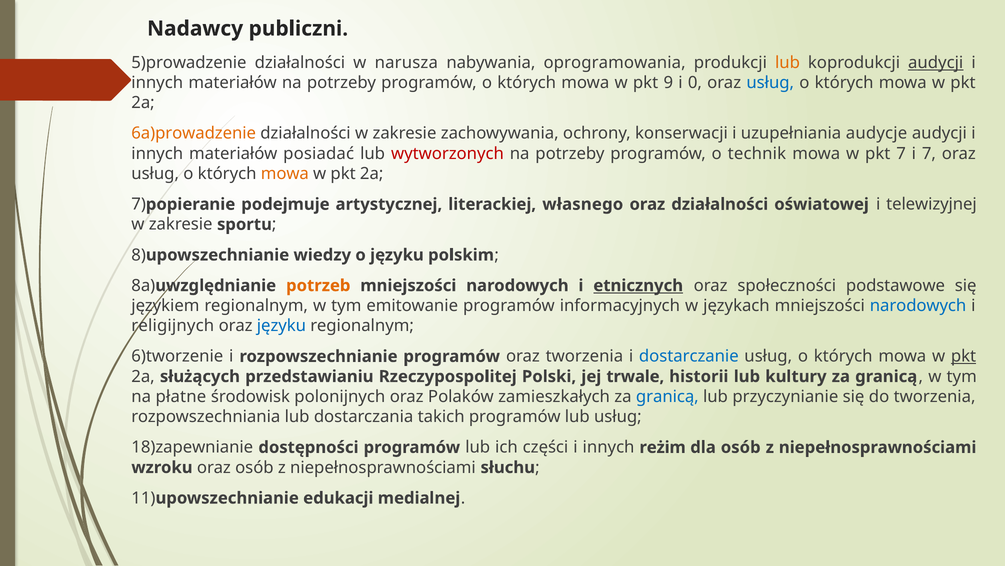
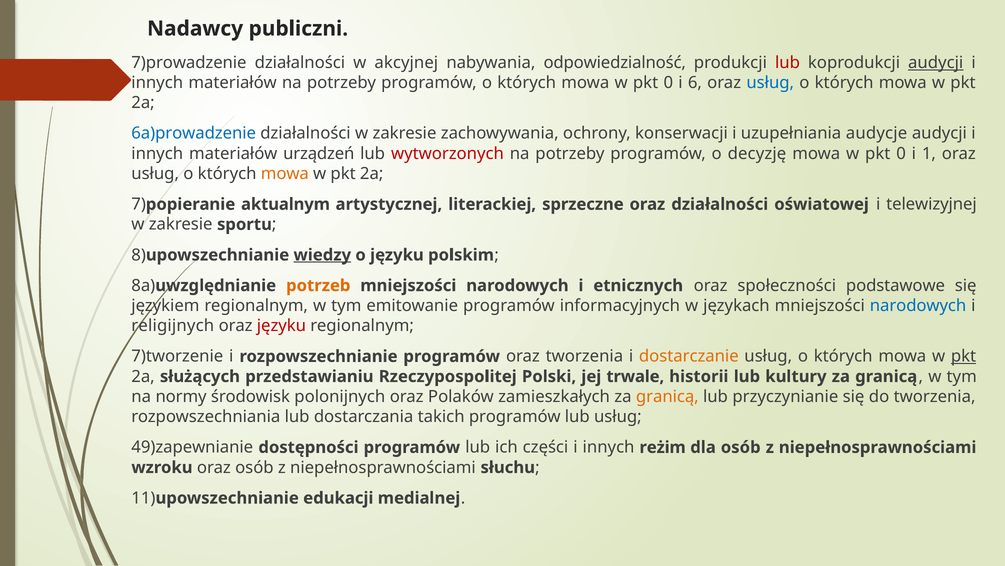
5)prowadzenie: 5)prowadzenie -> 7)prowadzenie
narusza: narusza -> akcyjnej
oprogramowania: oprogramowania -> odpowiedzialność
lub at (788, 63) colour: orange -> red
9 at (668, 83): 9 -> 0
0: 0 -> 6
6a)prowadzenie colour: orange -> blue
posiadać: posiadać -> urządzeń
technik: technik -> decyzję
7 at (901, 153): 7 -> 0
i 7: 7 -> 1
podejmuje: podejmuje -> aktualnym
własnego: własnego -> sprzeczne
wiedzy underline: none -> present
etnicznych underline: present -> none
języku at (281, 325) colour: blue -> red
6)tworzenie: 6)tworzenie -> 7)tworzenie
dostarczanie colour: blue -> orange
płatne: płatne -> normy
granicą at (667, 396) colour: blue -> orange
18)zapewnianie: 18)zapewnianie -> 49)zapewnianie
